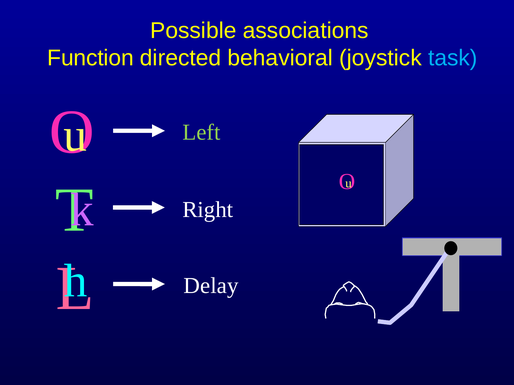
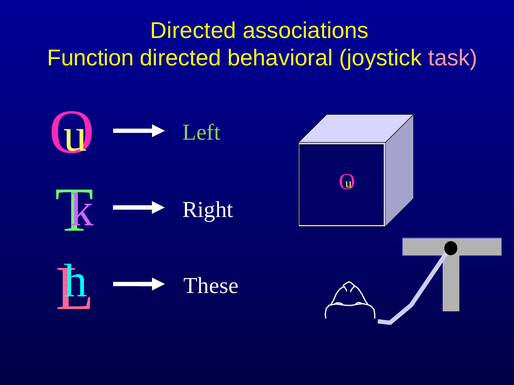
Possible at (193, 31): Possible -> Directed
task colour: light blue -> pink
Delay: Delay -> These
